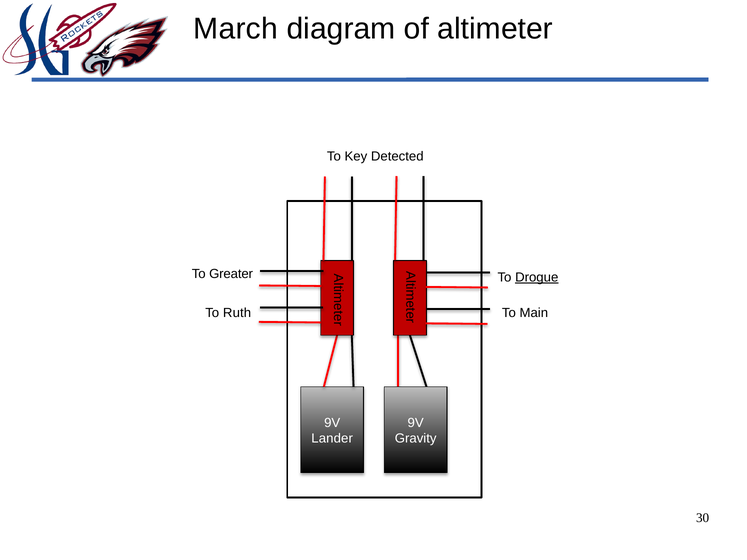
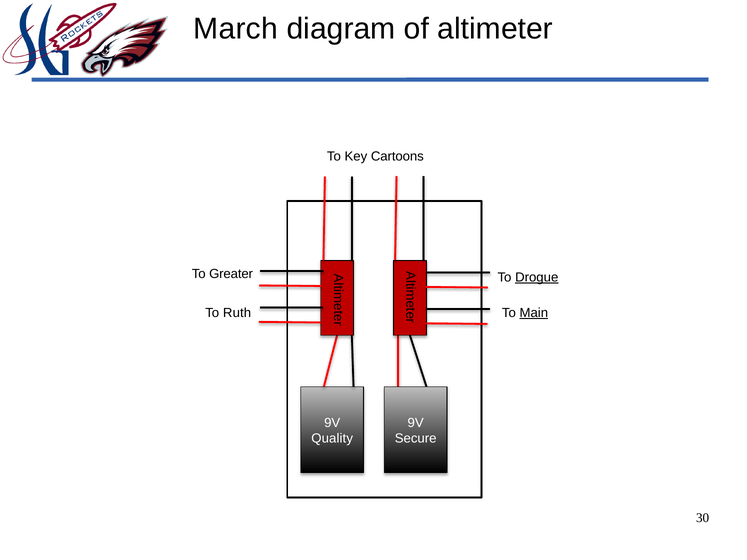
Detected: Detected -> Cartoons
Main underline: none -> present
Lander: Lander -> Quality
Gravity: Gravity -> Secure
